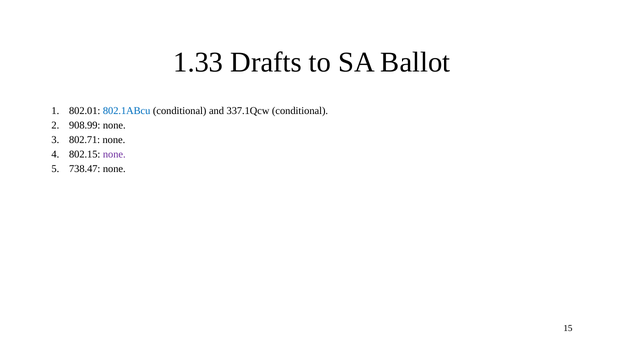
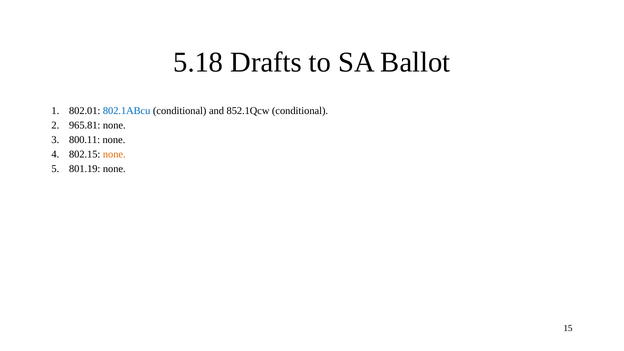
1.33: 1.33 -> 5.18
337.1Qcw: 337.1Qcw -> 852.1Qcw
908.99: 908.99 -> 965.81
802.71: 802.71 -> 800.11
none at (114, 154) colour: purple -> orange
738.47: 738.47 -> 801.19
